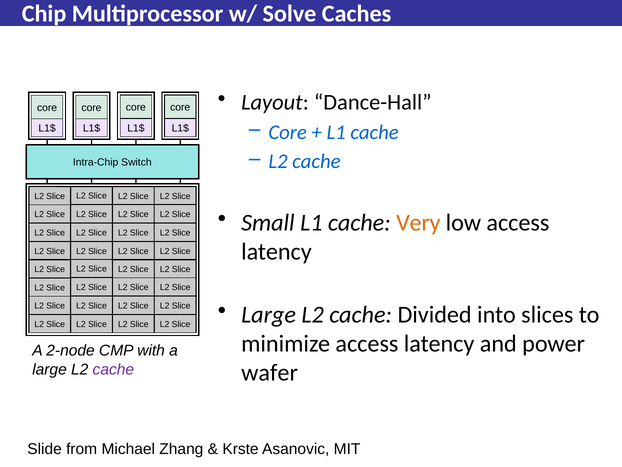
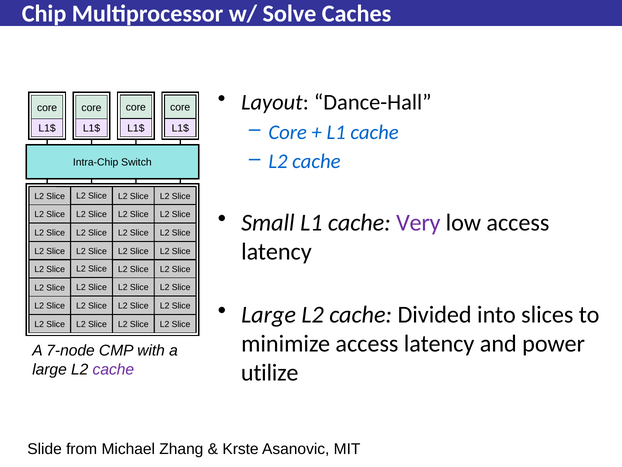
Very colour: orange -> purple
2-node: 2-node -> 7-node
wafer: wafer -> utilize
